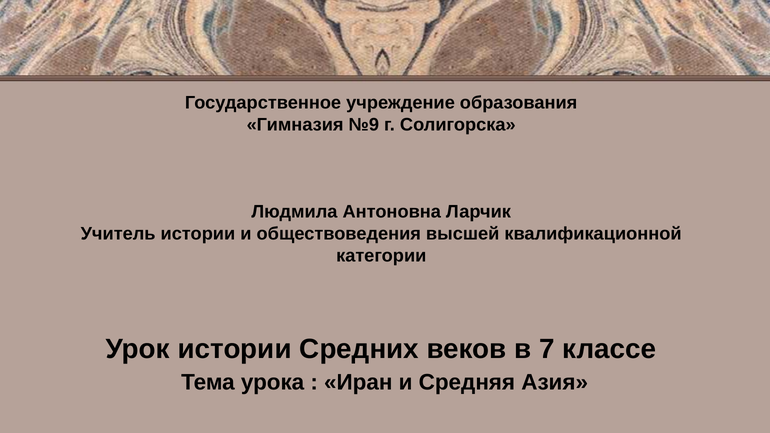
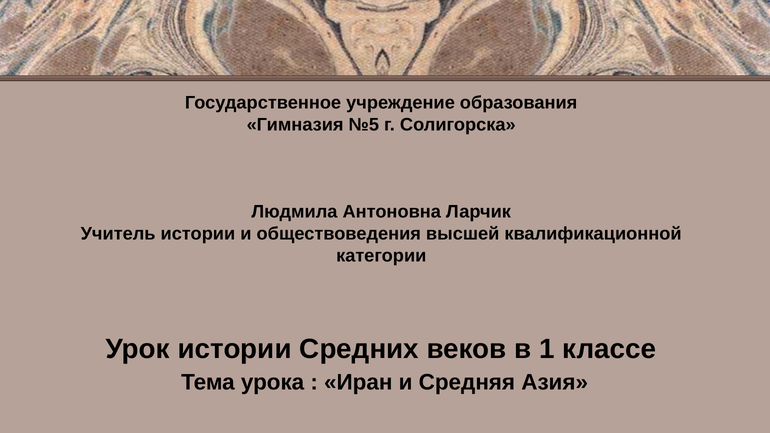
№9: №9 -> №5
7: 7 -> 1
